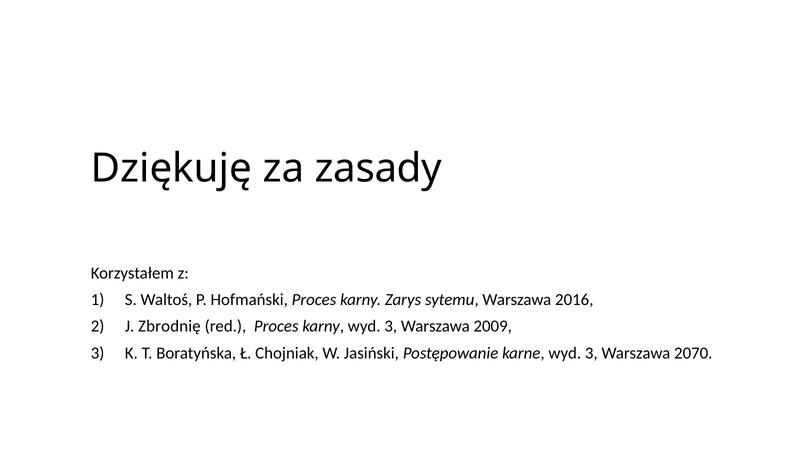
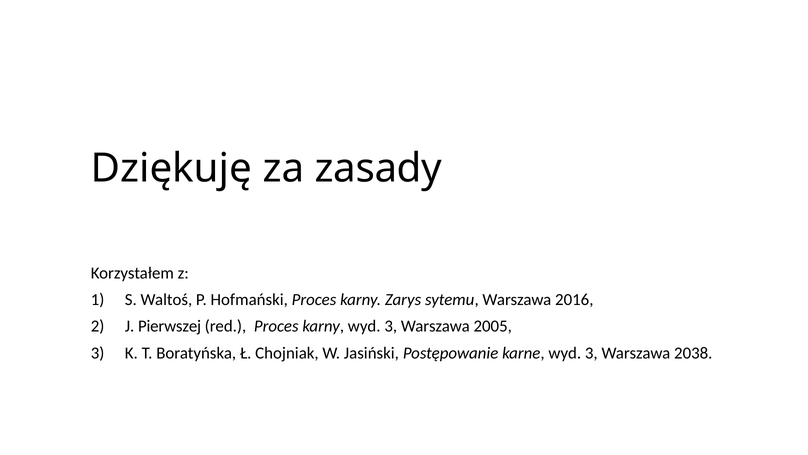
Zbrodnię: Zbrodnię -> Pierwszej
2009: 2009 -> 2005
2070: 2070 -> 2038
